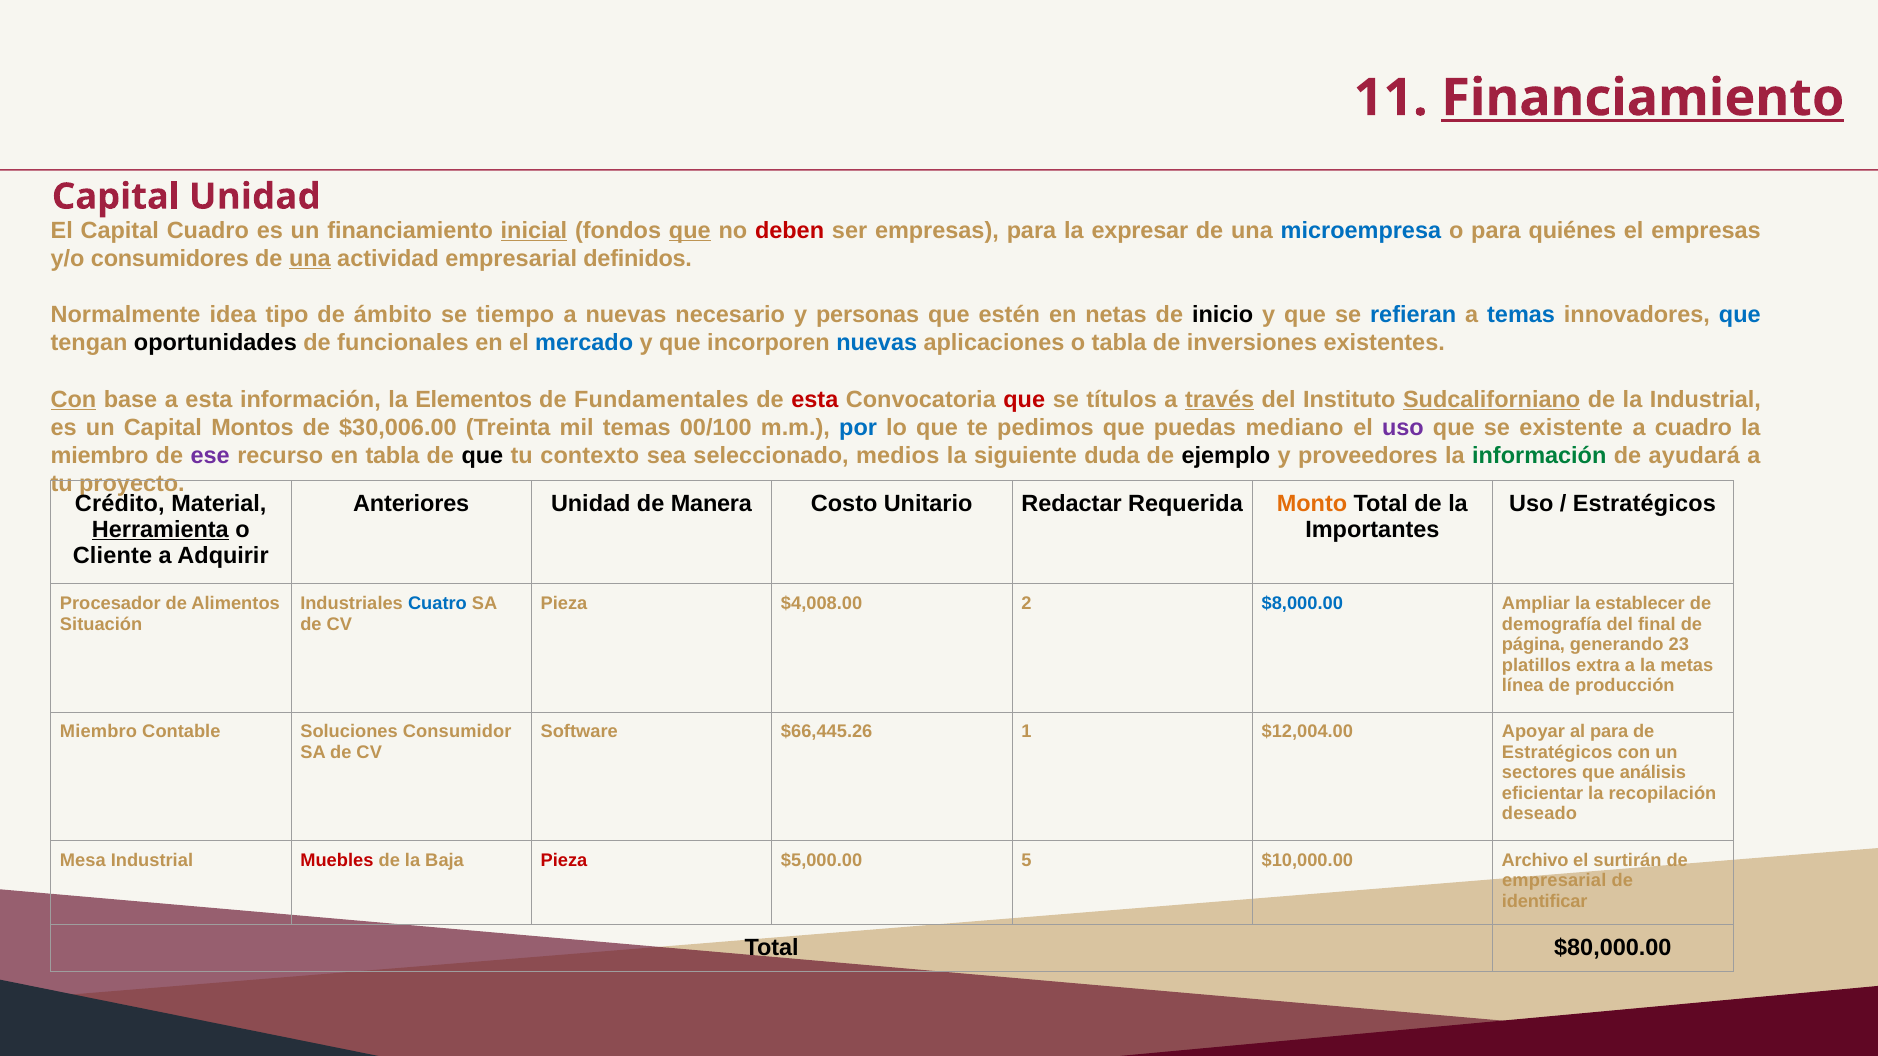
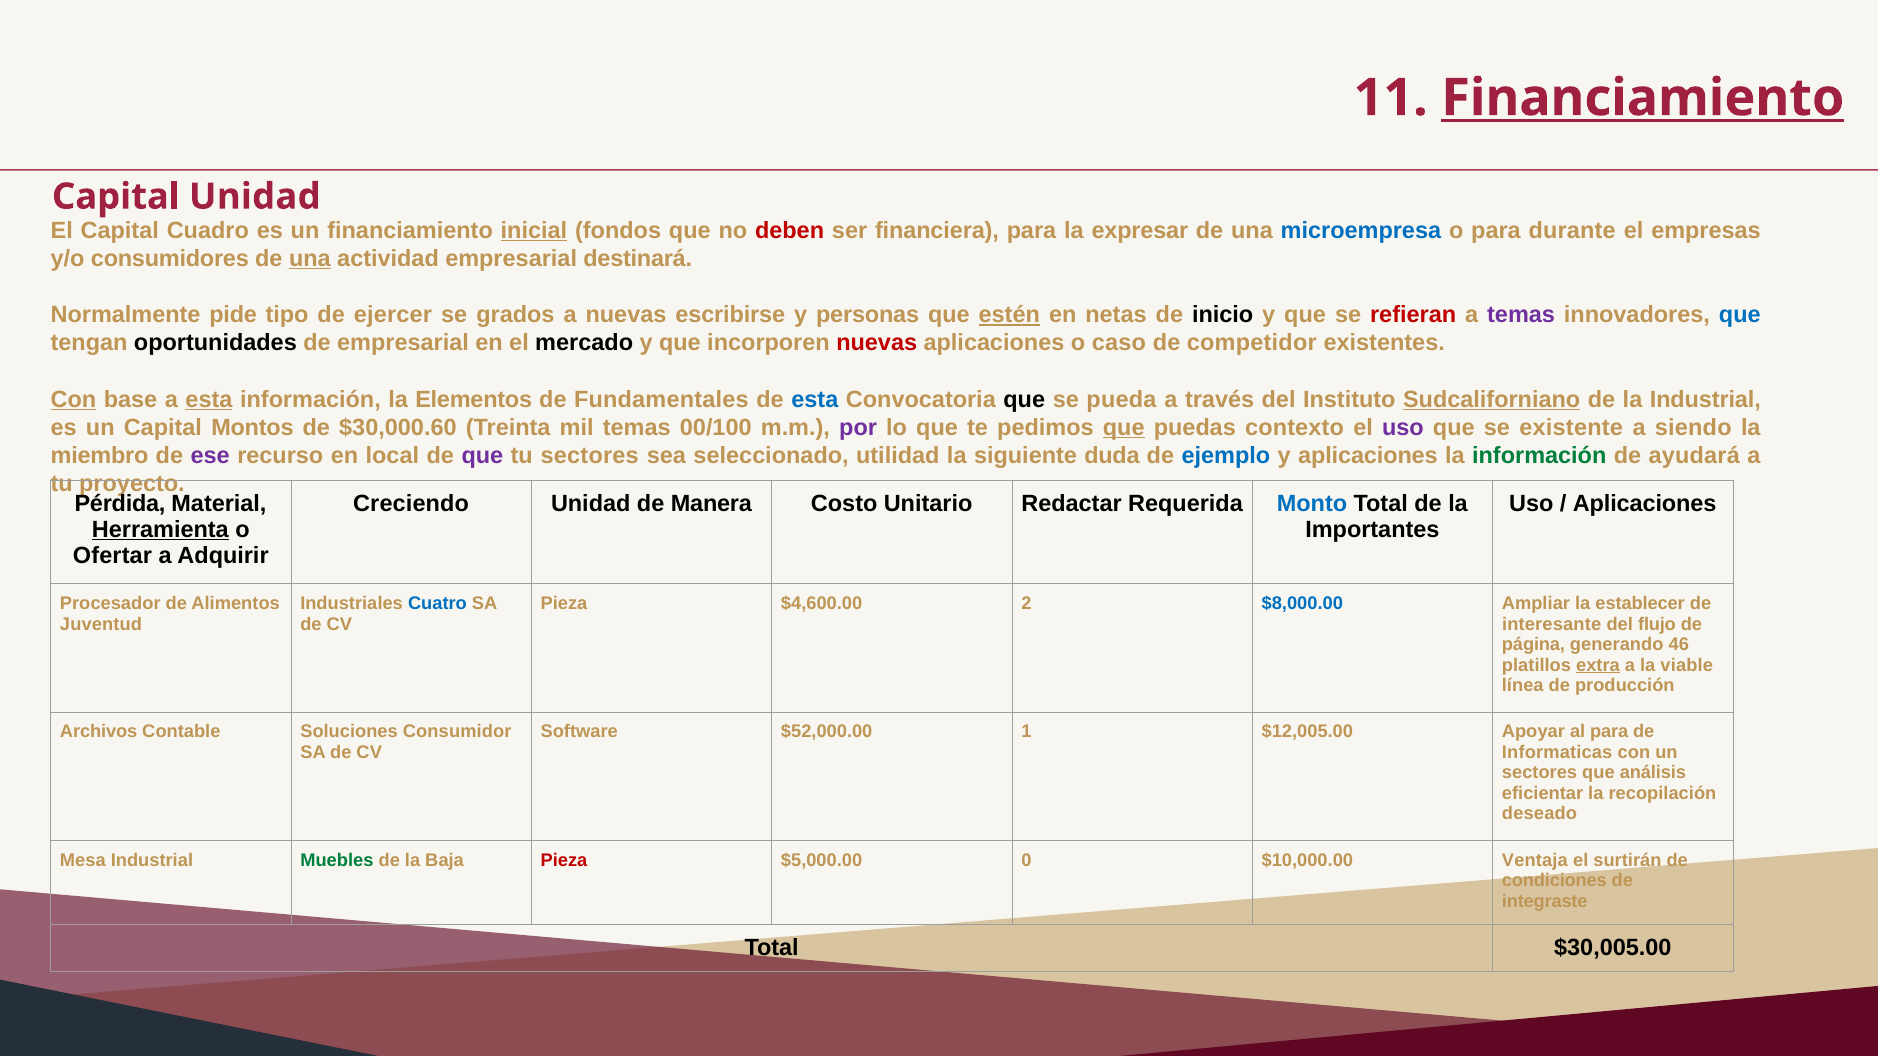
que at (690, 231) underline: present -> none
ser empresas: empresas -> financiera
quiénes: quiénes -> durante
definidos: definidos -> destinará
idea: idea -> pide
ámbito: ámbito -> ejercer
tiempo: tiempo -> grados
necesario: necesario -> escribirse
estén underline: none -> present
refieran colour: blue -> red
temas at (1521, 315) colour: blue -> purple
de funcionales: funcionales -> empresarial
mercado colour: blue -> black
nuevas at (877, 343) colour: blue -> red
o tabla: tabla -> caso
inversiones: inversiones -> competidor
esta at (209, 400) underline: none -> present
esta at (815, 400) colour: red -> blue
que at (1024, 400) colour: red -> black
títulos: títulos -> pueda
través underline: present -> none
$30,006.00: $30,006.00 -> $30,000.60
por colour: blue -> purple
que at (1124, 428) underline: none -> present
mediano: mediano -> contexto
a cuadro: cuadro -> siendo
en tabla: tabla -> local
que at (482, 456) colour: black -> purple
tu contexto: contexto -> sectores
medios: medios -> utilidad
ejemplo colour: black -> blue
y proveedores: proveedores -> aplicaciones
Crédito: Crédito -> Pérdida
Anteriores: Anteriores -> Creciendo
Monto colour: orange -> blue
Estratégicos at (1644, 503): Estratégicos -> Aplicaciones
Cliente: Cliente -> Ofertar
$4,008.00: $4,008.00 -> $4,600.00
Situación: Situación -> Juventud
demografía: demografía -> interesante
final: final -> flujo
23: 23 -> 46
extra underline: none -> present
metas: metas -> viable
Miembro at (99, 732): Miembro -> Archivos
$66,445.26: $66,445.26 -> $52,000.00
$12,004.00: $12,004.00 -> $12,005.00
Estratégicos at (1557, 753): Estratégicos -> Informaticas
Muebles colour: red -> green
5: 5 -> 0
Archivo: Archivo -> Ventaja
empresarial at (1554, 881): empresarial -> condiciones
identificar: identificar -> integraste
$80,000.00: $80,000.00 -> $30,005.00
